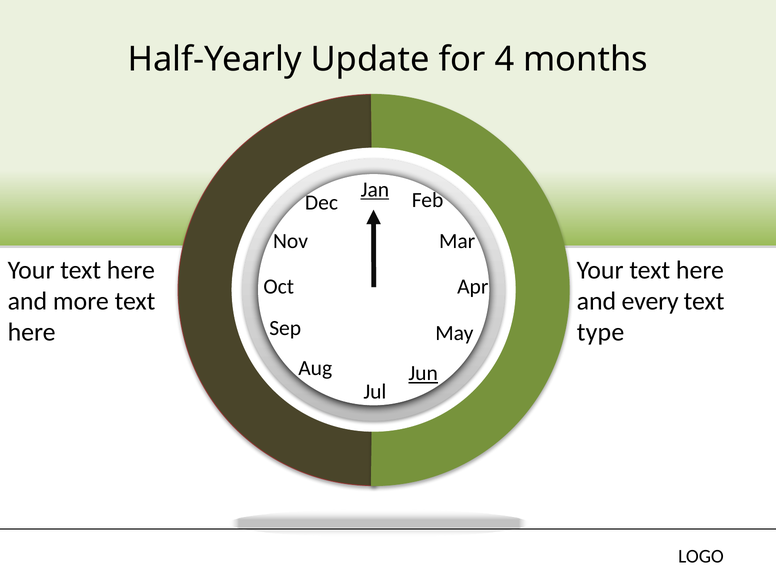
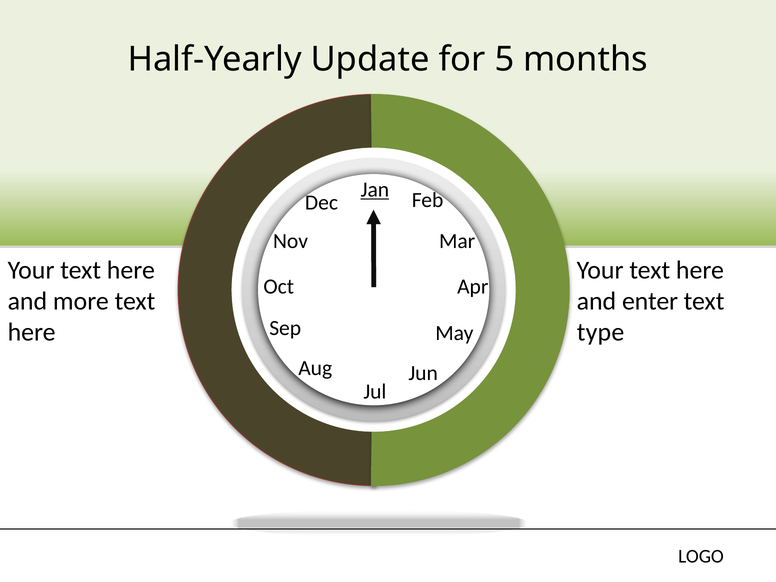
4: 4 -> 5
every: every -> enter
Jun underline: present -> none
